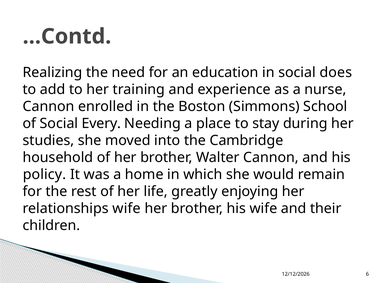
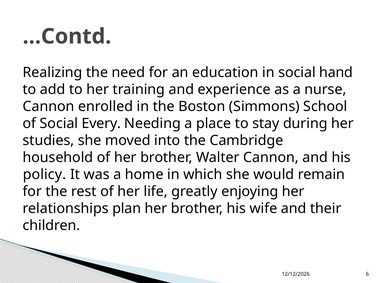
does: does -> hand
relationships wife: wife -> plan
